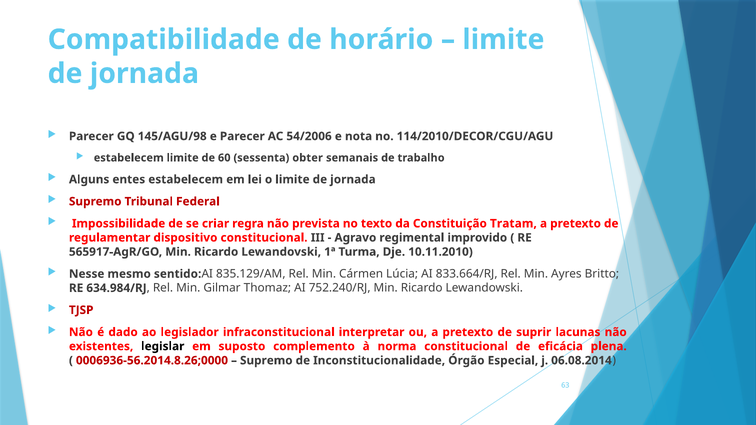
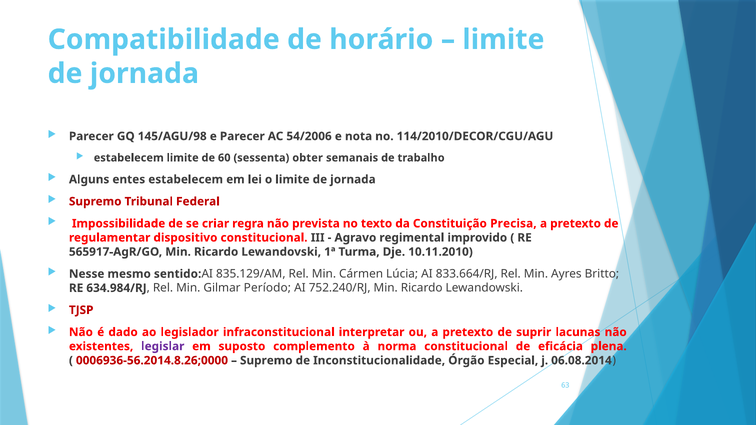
Tratam: Tratam -> Precisa
Thomaz: Thomaz -> Período
legislar colour: black -> purple
